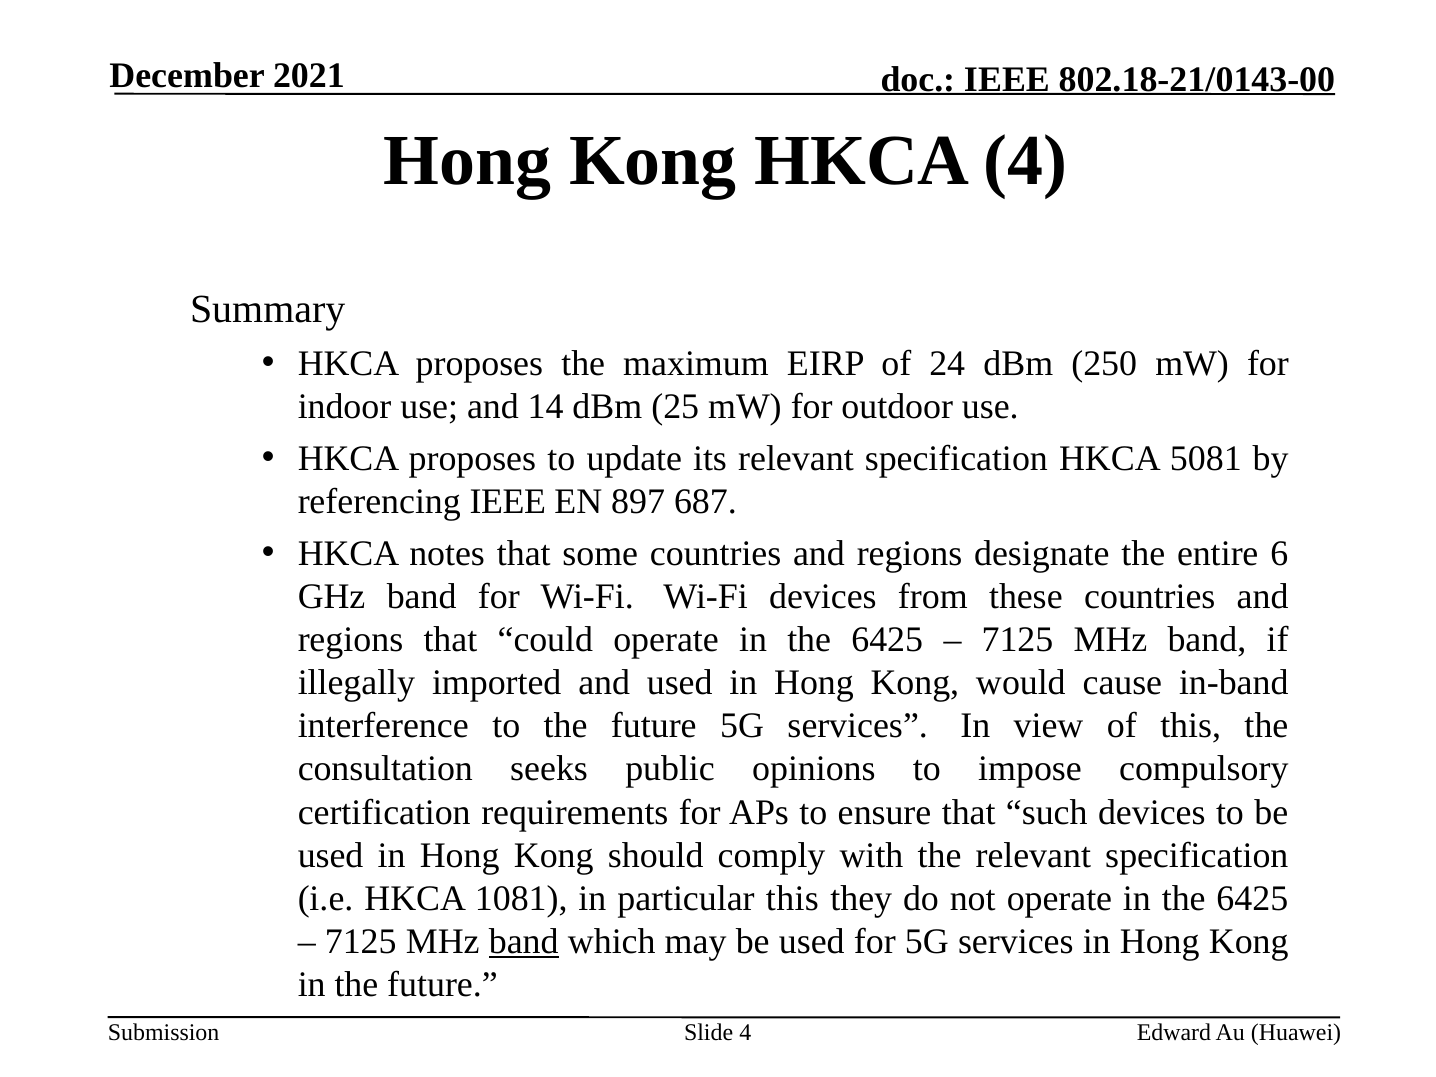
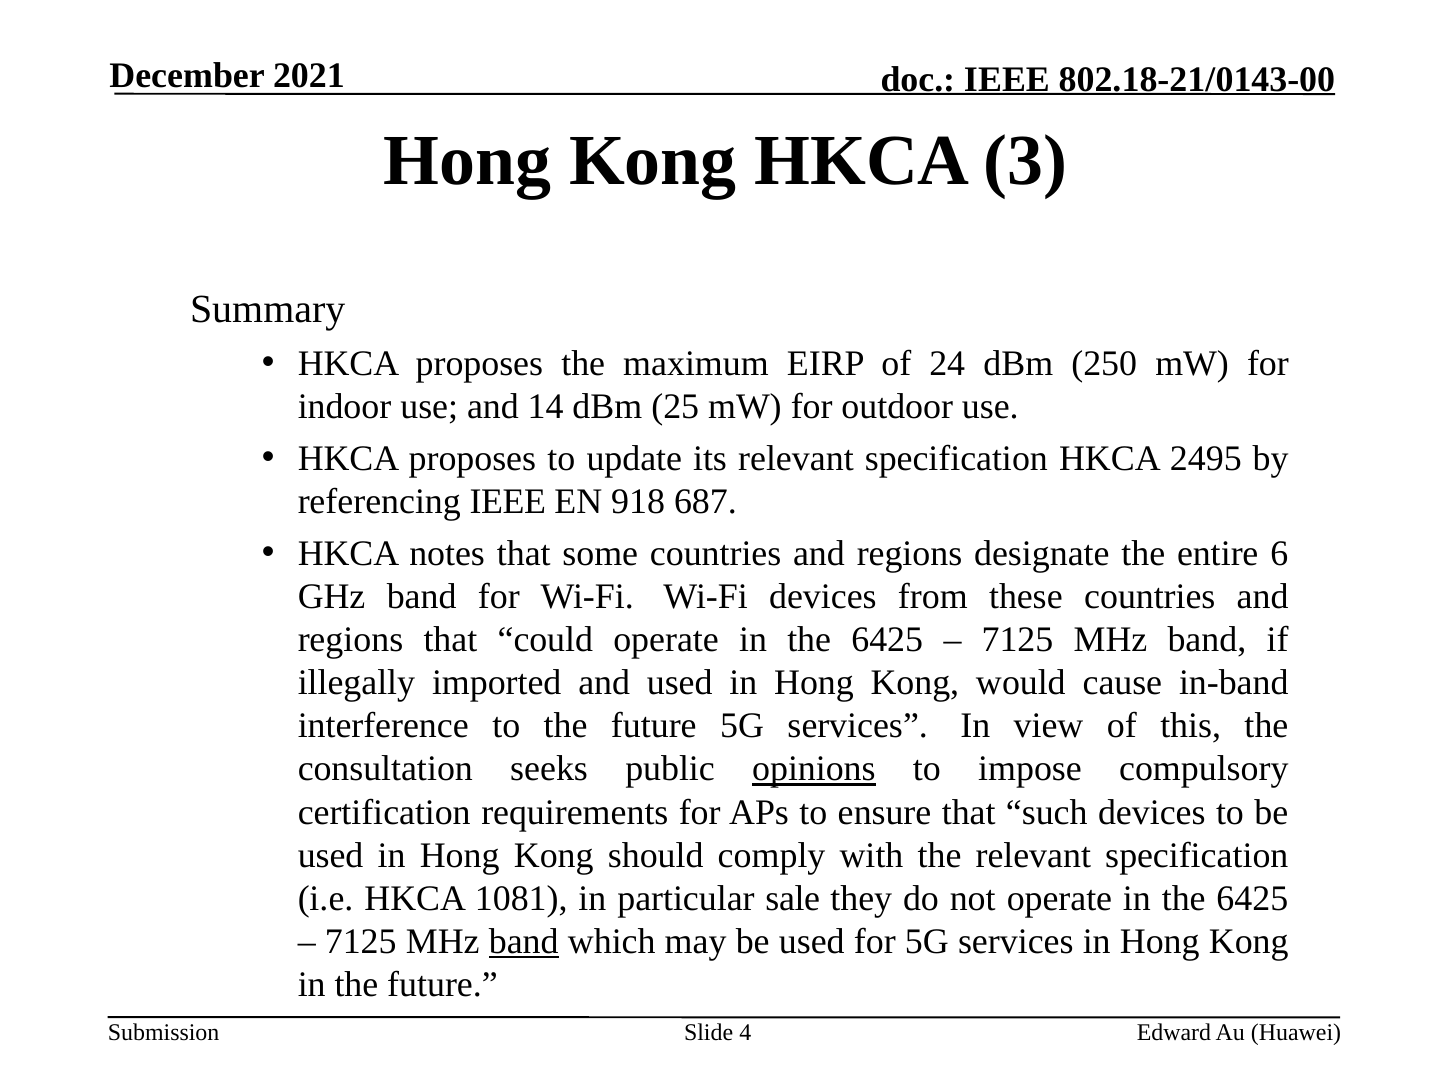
HKCA 4: 4 -> 3
5081: 5081 -> 2495
897: 897 -> 918
opinions underline: none -> present
particular this: this -> sale
